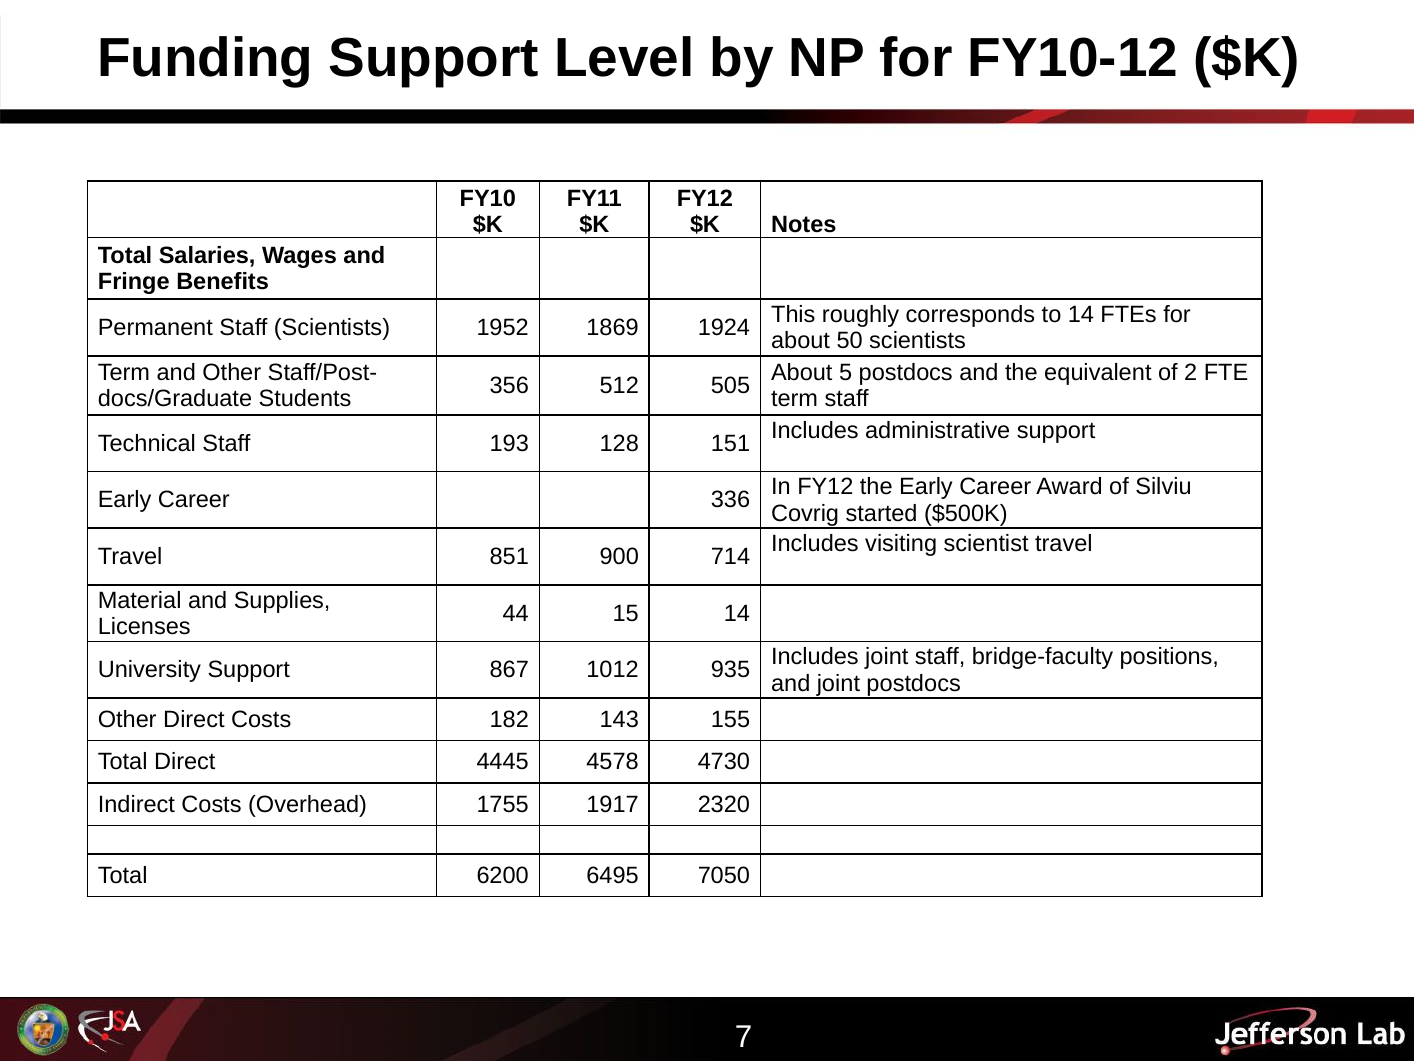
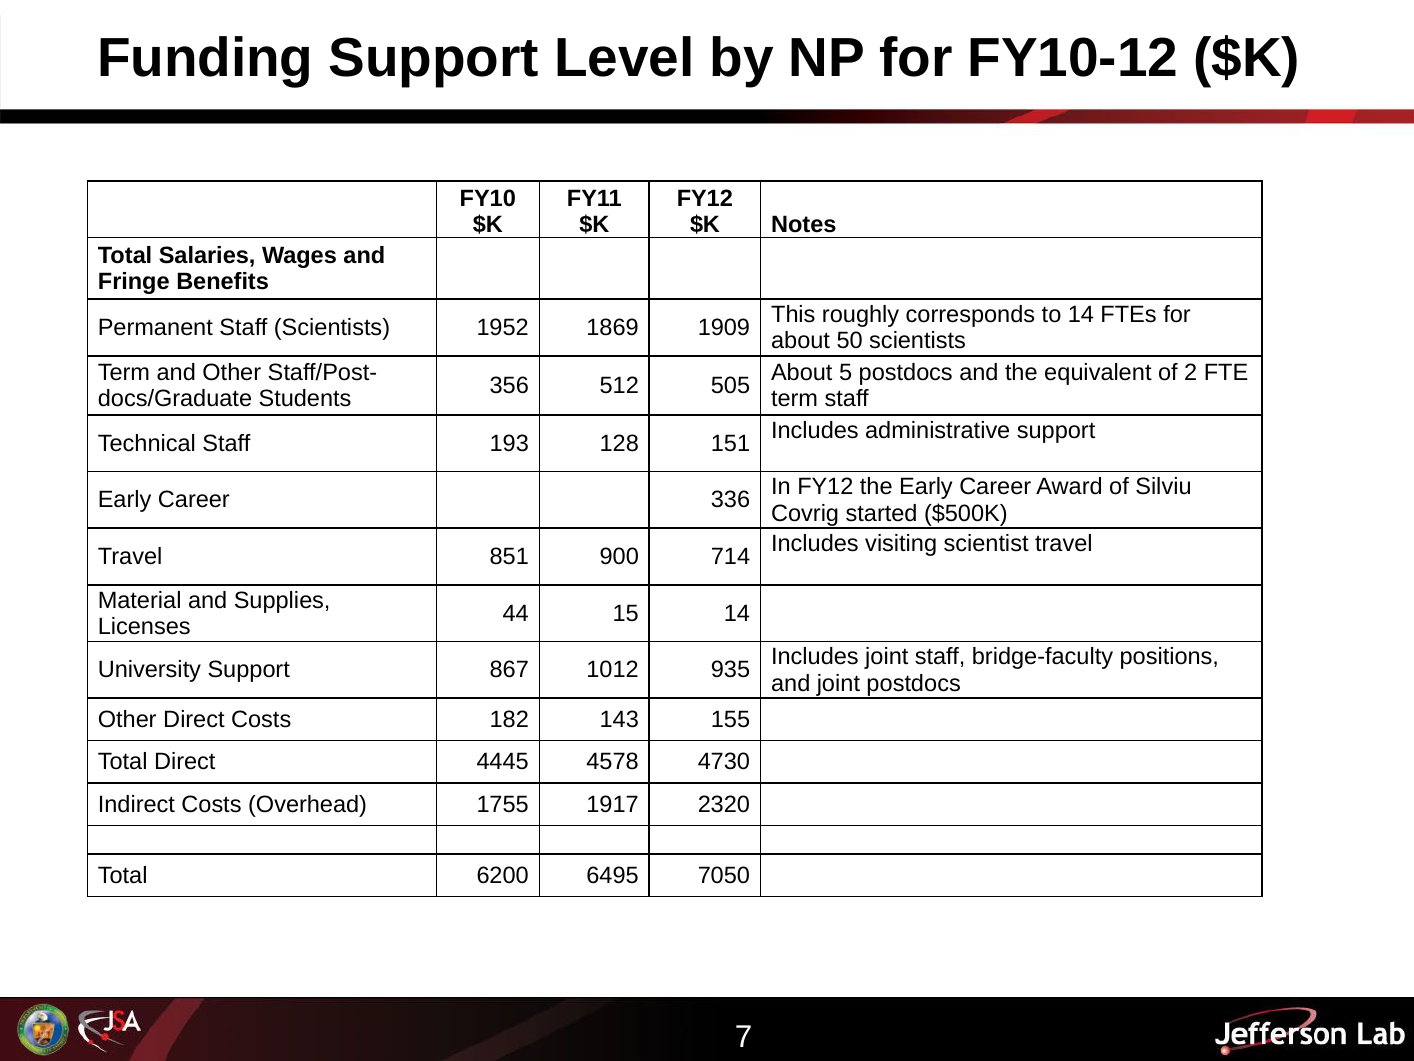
1924: 1924 -> 1909
